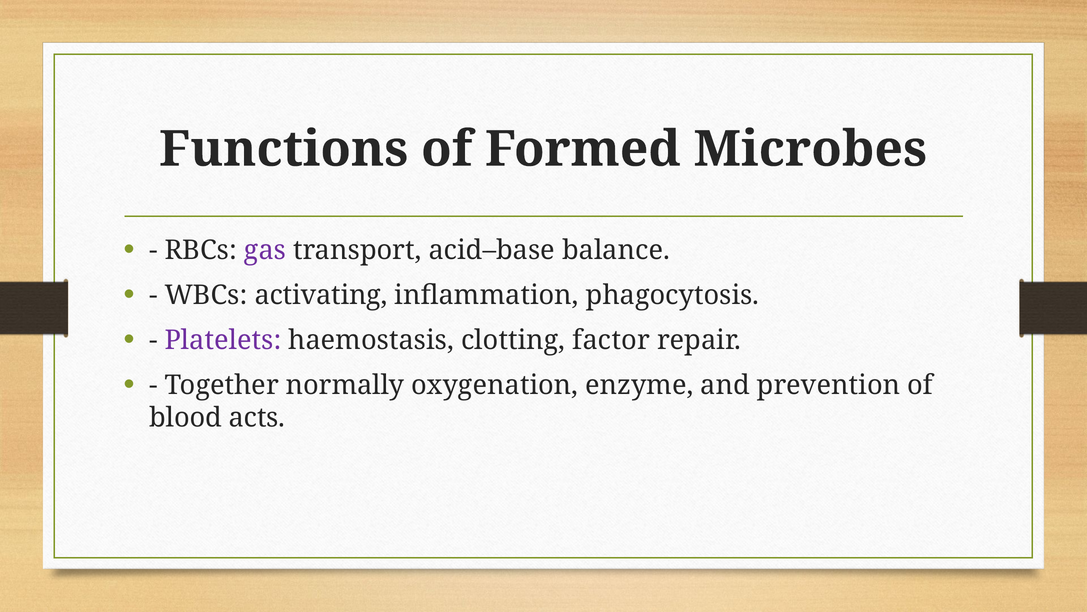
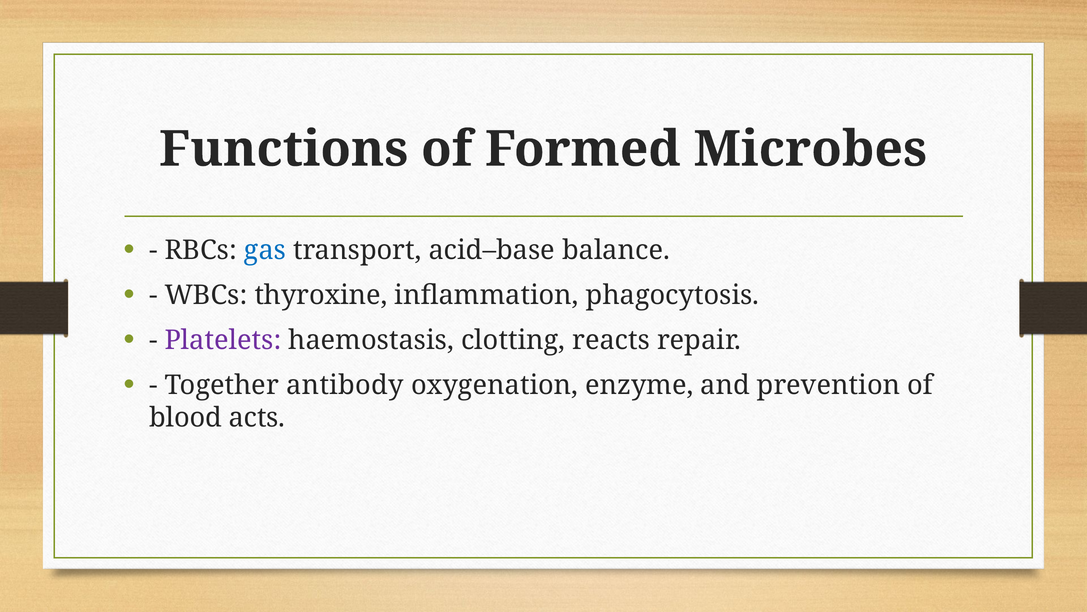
gas colour: purple -> blue
activating: activating -> thyroxine
factor: factor -> reacts
normally: normally -> antibody
